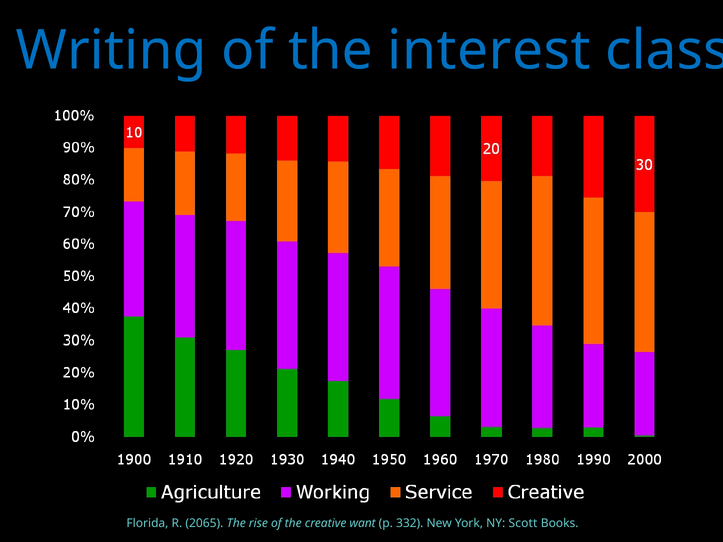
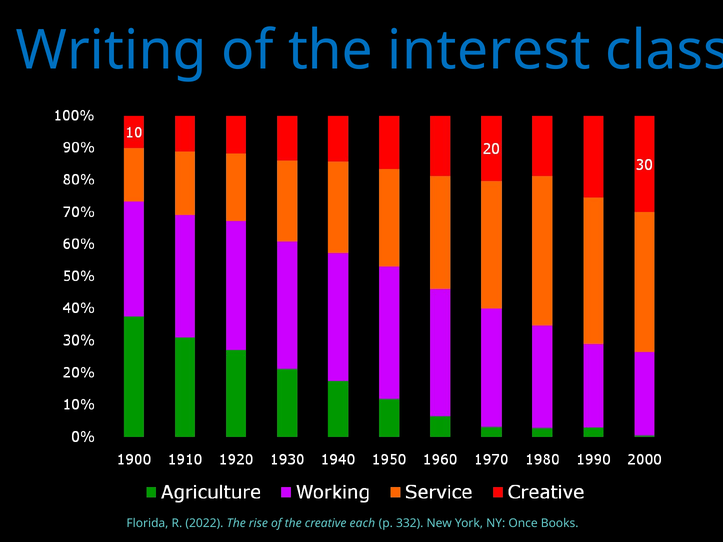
2065: 2065 -> 2022
want: want -> each
Scott: Scott -> Once
